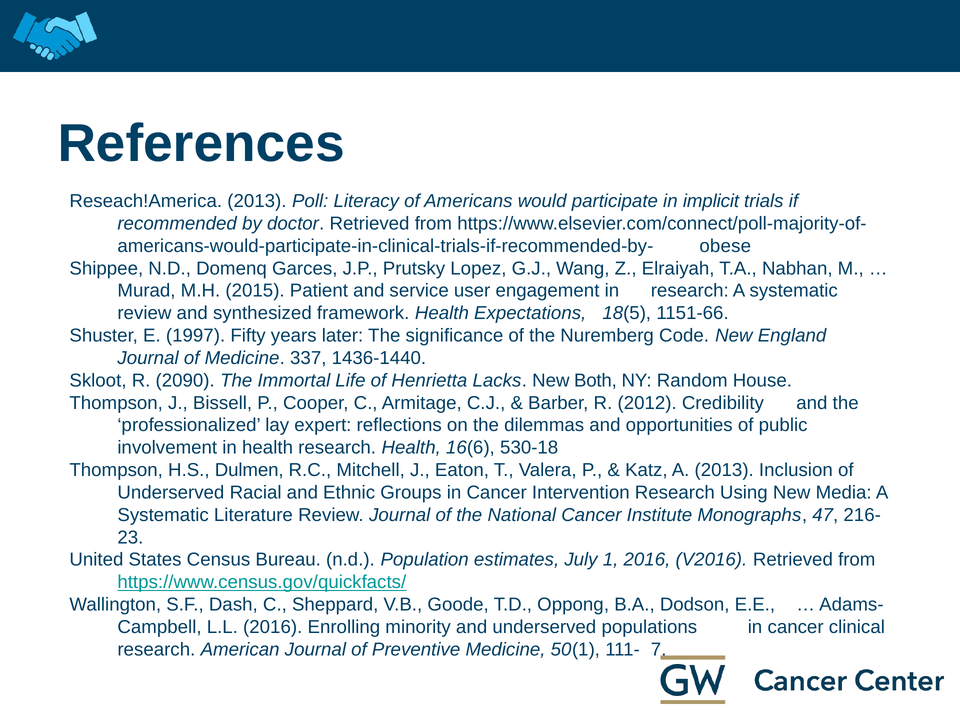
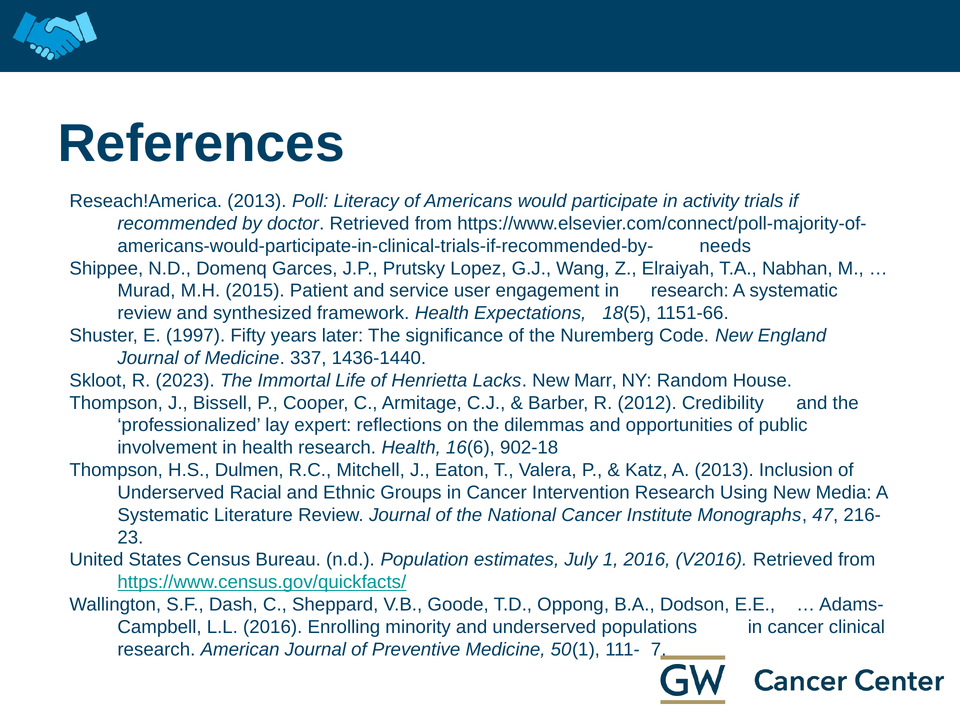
implicit: implicit -> activity
obese: obese -> needs
2090: 2090 -> 2023
Both: Both -> Marr
530-18: 530-18 -> 902-18
